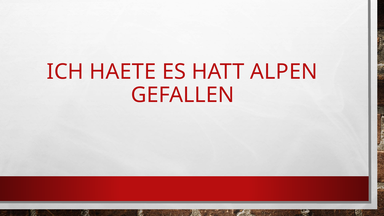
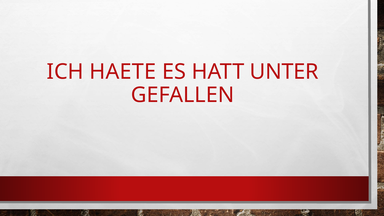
ALPEN: ALPEN -> UNTER
